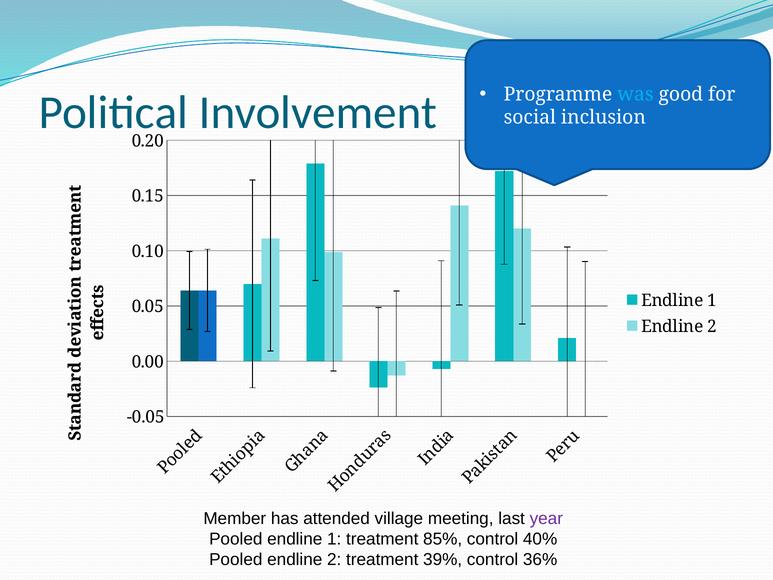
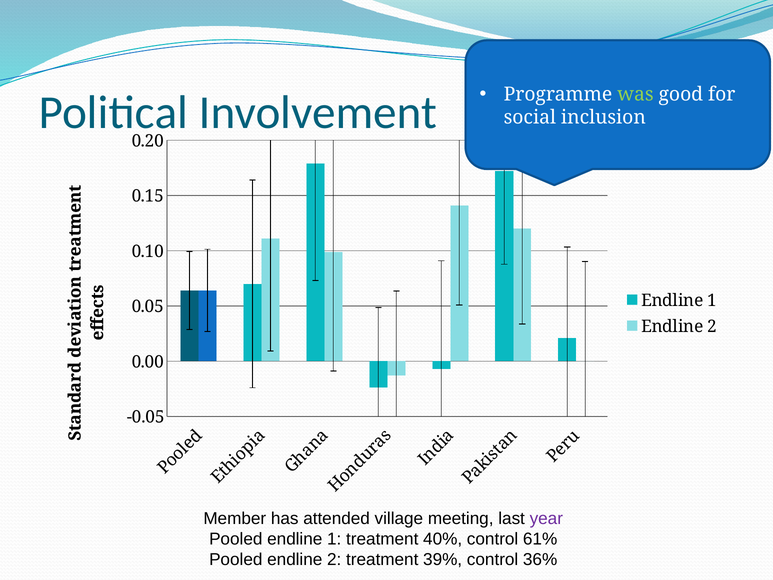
was colour: light blue -> light green
85%: 85% -> 40%
40%: 40% -> 61%
